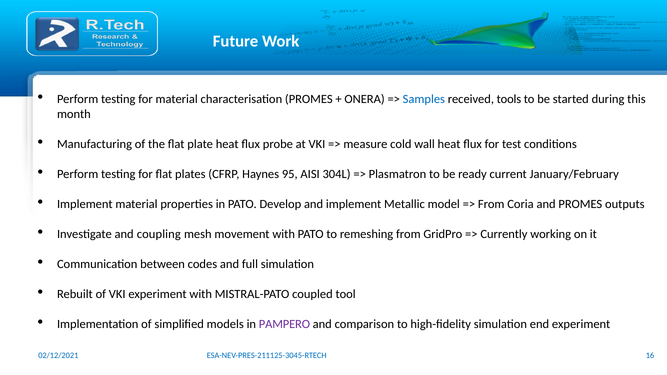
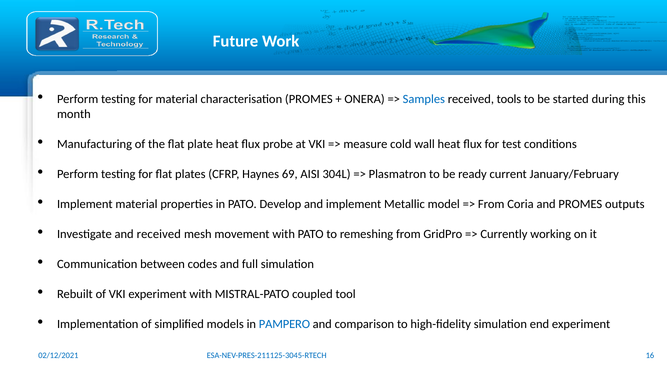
95: 95 -> 69
and coupling: coupling -> received
PAMPERO colour: purple -> blue
